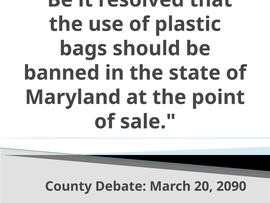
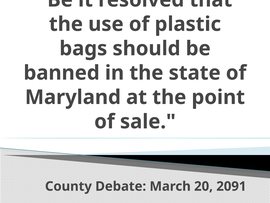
2090: 2090 -> 2091
